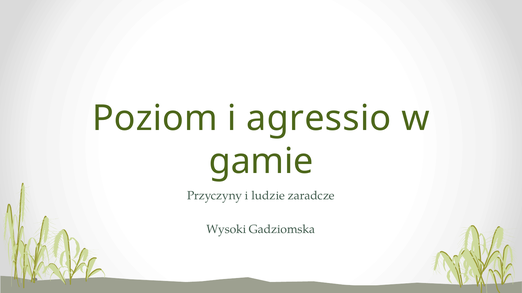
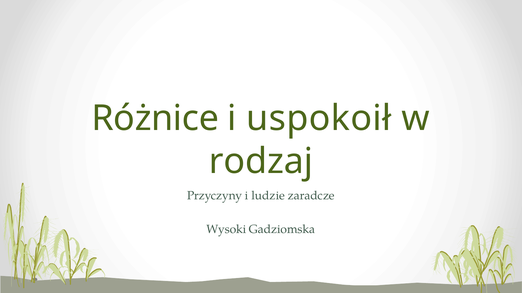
Poziom: Poziom -> Różnice
agressio: agressio -> uspokoił
gamie: gamie -> rodzaj
